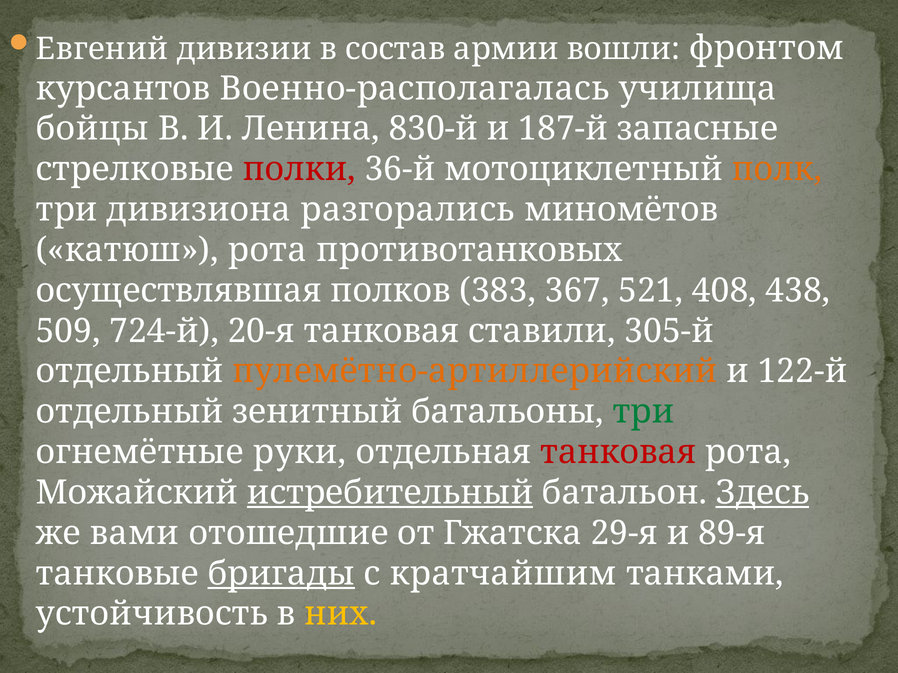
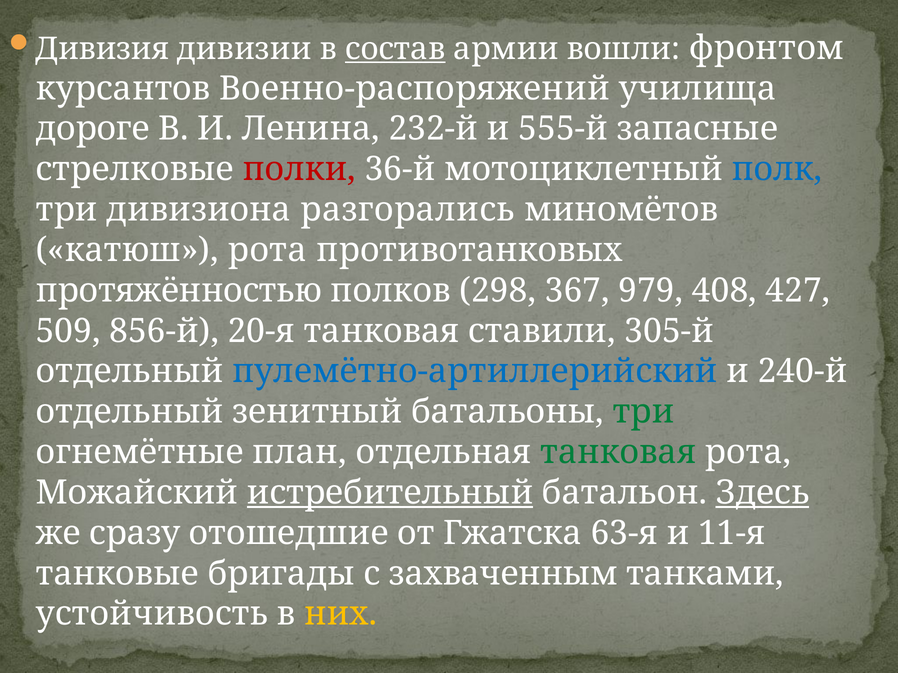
Евгений: Евгений -> Дивизия
состав underline: none -> present
Военно-располагалась: Военно-располагалась -> Военно-распоряжений
бойцы: бойцы -> дороге
830-й: 830-й -> 232-й
187-й: 187-й -> 555-й
полк colour: orange -> blue
осуществлявшая: осуществлявшая -> протяжённостью
383: 383 -> 298
521: 521 -> 979
438: 438 -> 427
724-й: 724-й -> 856-й
пулемётно-артиллерийский colour: orange -> blue
122-й: 122-й -> 240-й
руки: руки -> план
танковая at (618, 452) colour: red -> green
вами: вами -> сразу
29-я: 29-я -> 63-я
89-я: 89-я -> 11-я
бригады underline: present -> none
кратчайшим: кратчайшим -> захваченным
